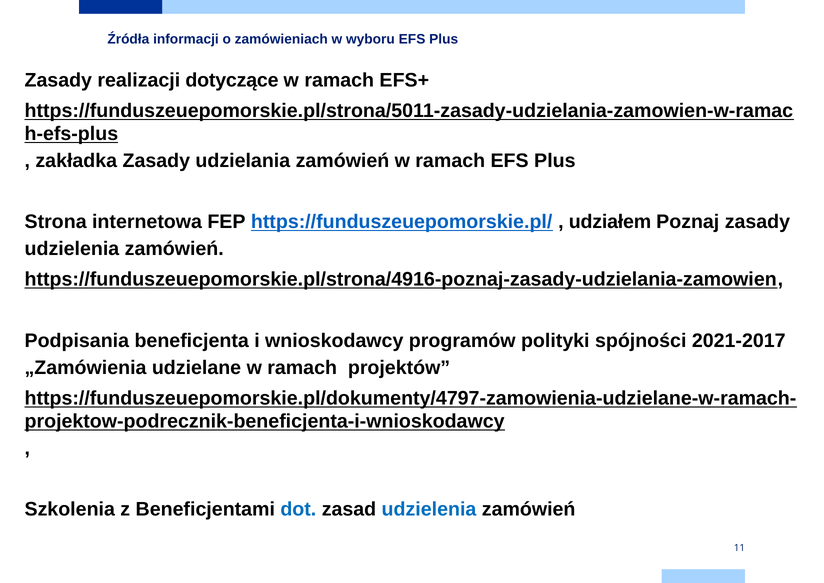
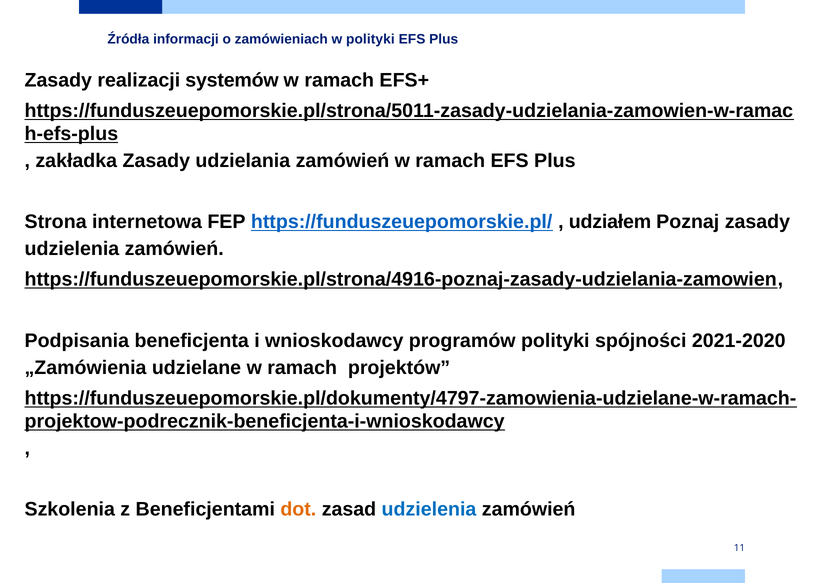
w wyboru: wyboru -> polityki
dotyczące: dotyczące -> systemów
2021-2017: 2021-2017 -> 2021-2020
dot colour: blue -> orange
